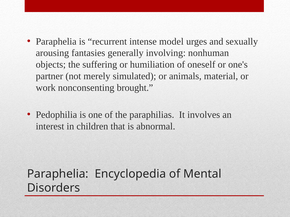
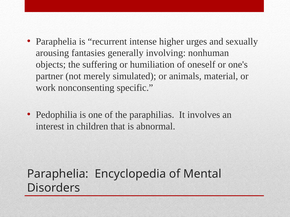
model: model -> higher
brought: brought -> specific
